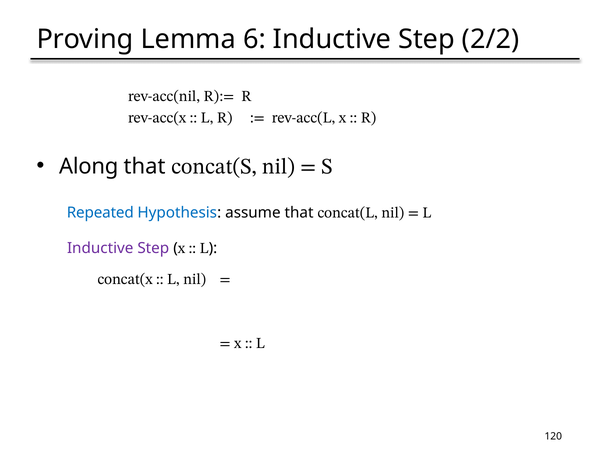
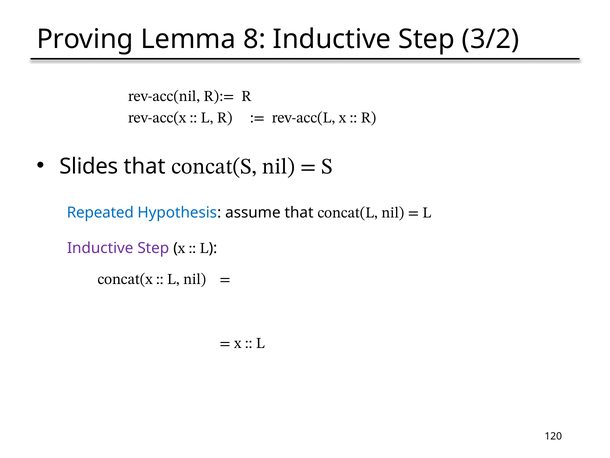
6: 6 -> 8
2/2: 2/2 -> 3/2
Along: Along -> Slides
